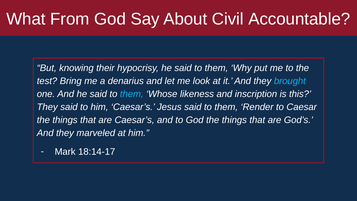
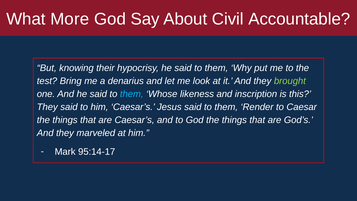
From: From -> More
brought colour: light blue -> light green
18:14-17: 18:14-17 -> 95:14-17
